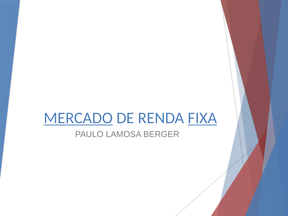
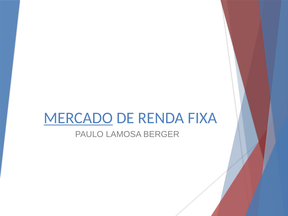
FIXA underline: present -> none
